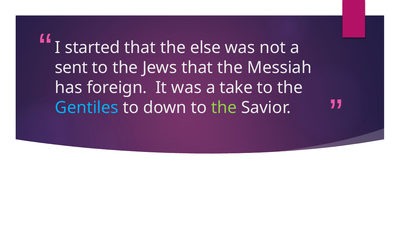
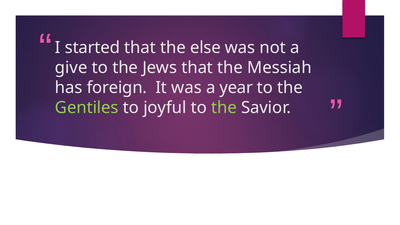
sent: sent -> give
take: take -> year
Gentiles colour: light blue -> light green
down: down -> joyful
